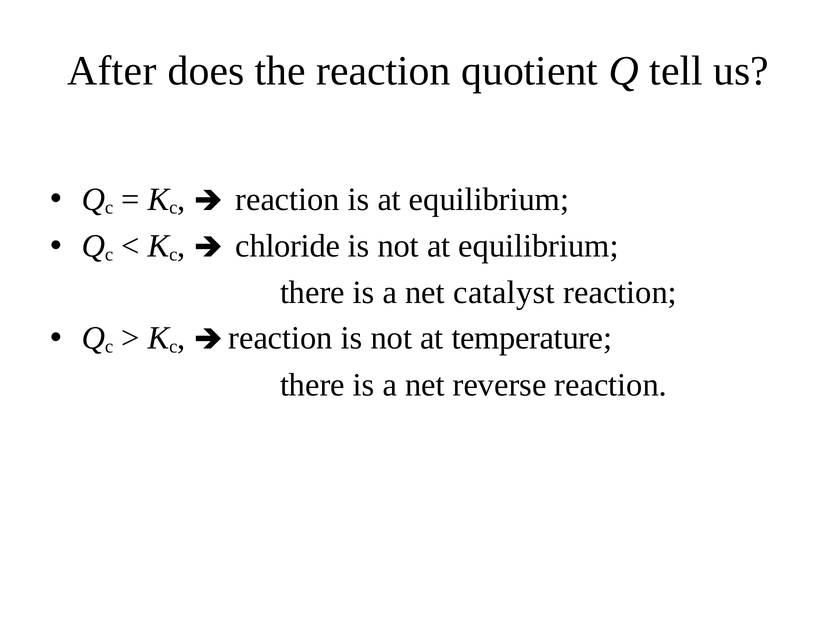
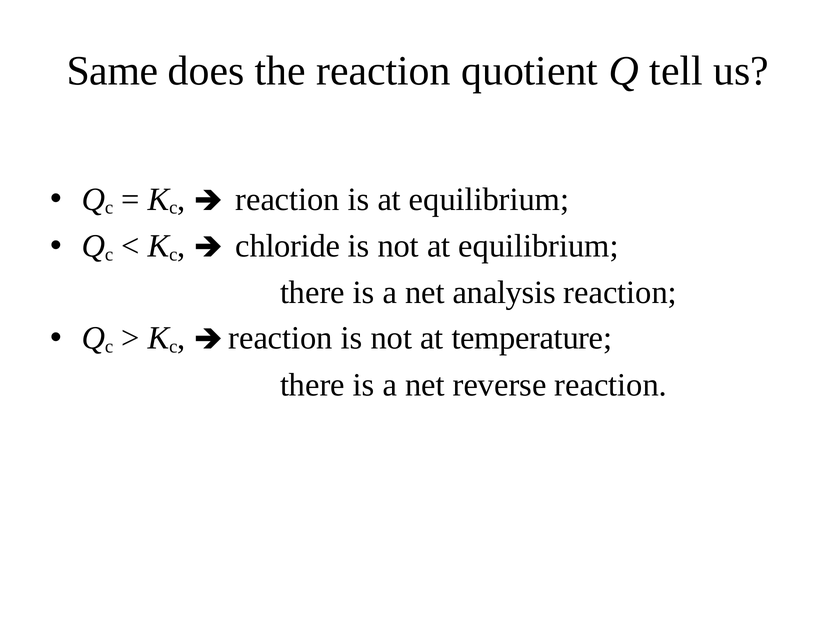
After: After -> Same
catalyst: catalyst -> analysis
